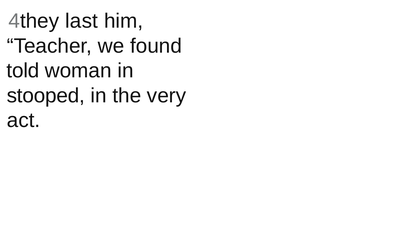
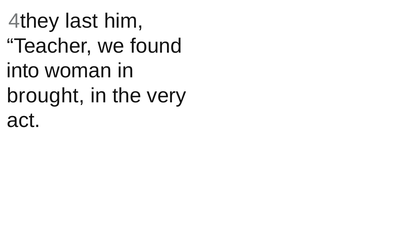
told: told -> into
stooped: stooped -> brought
